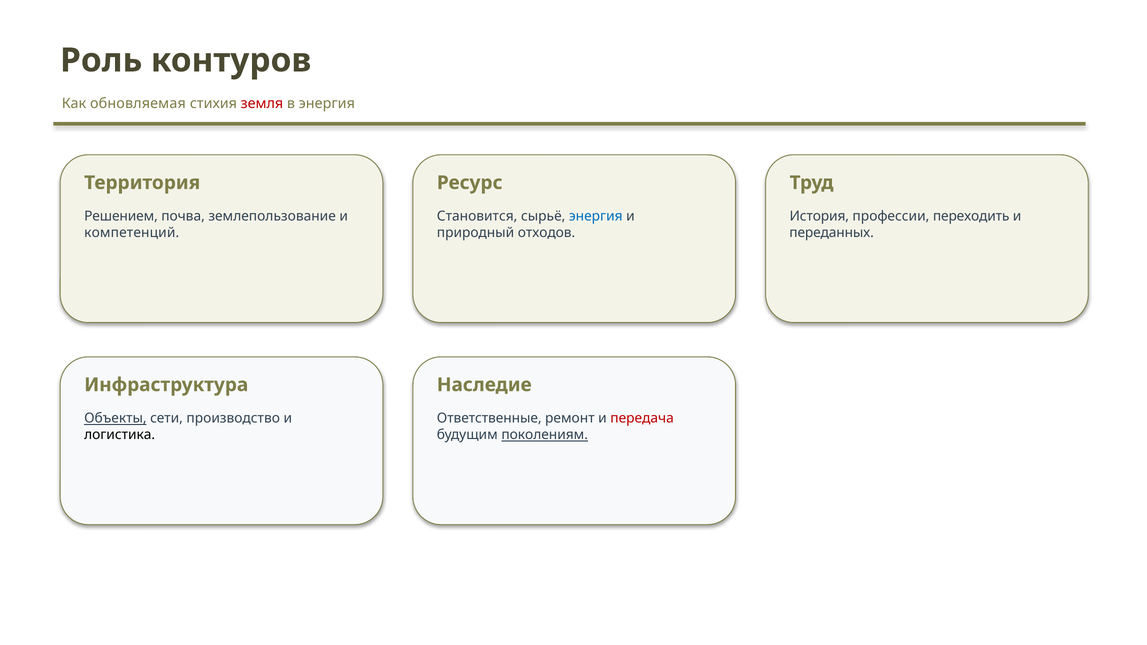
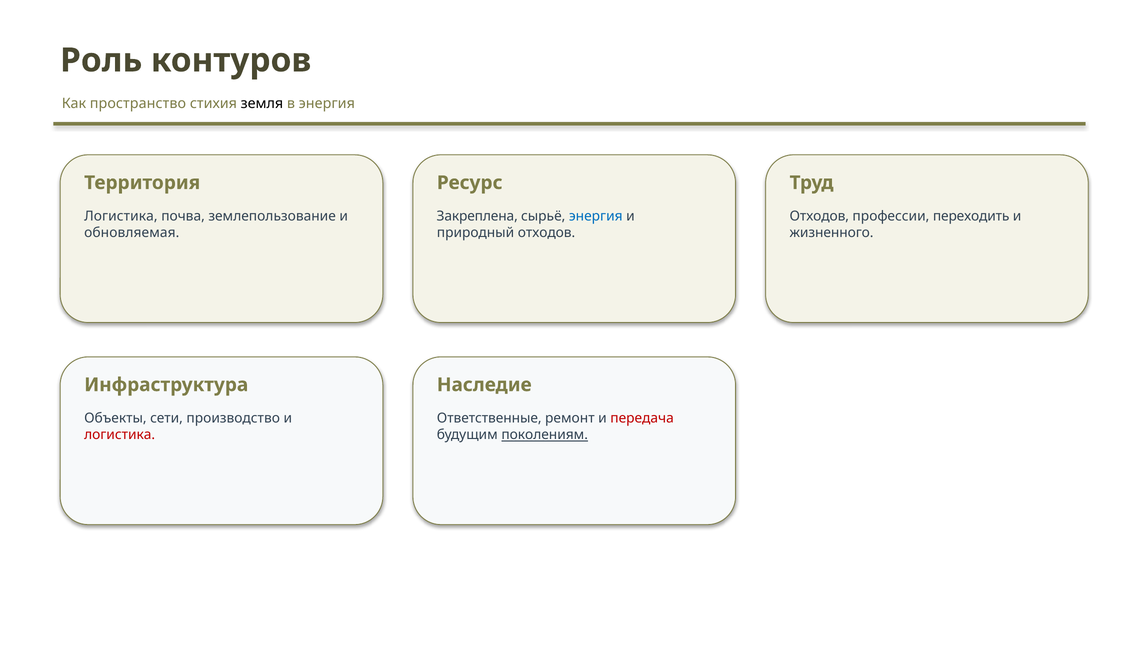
обновляемая: обновляемая -> пространство
земля colour: red -> black
Решением at (121, 216): Решением -> Логистика
Становится: Становится -> Закреплена
История at (819, 216): История -> Отходов
компетенций: компетенций -> обновляемая
переданных: переданных -> жизненного
Объекты underline: present -> none
логистика at (120, 435) colour: black -> red
